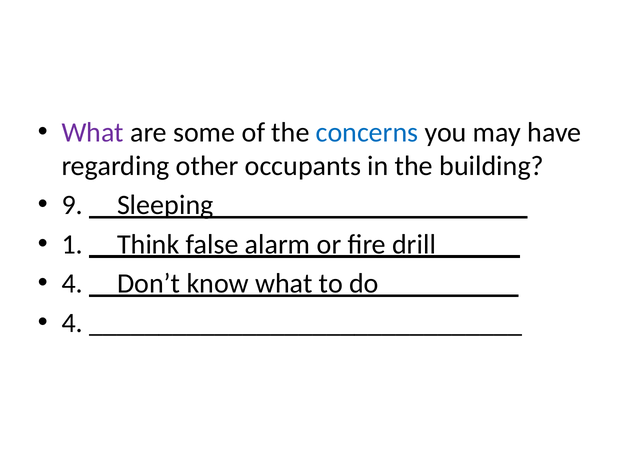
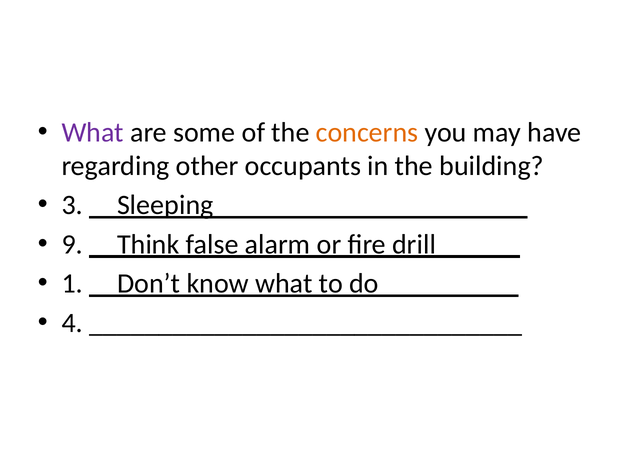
concerns colour: blue -> orange
9: 9 -> 3
1: 1 -> 9
4 at (72, 284): 4 -> 1
